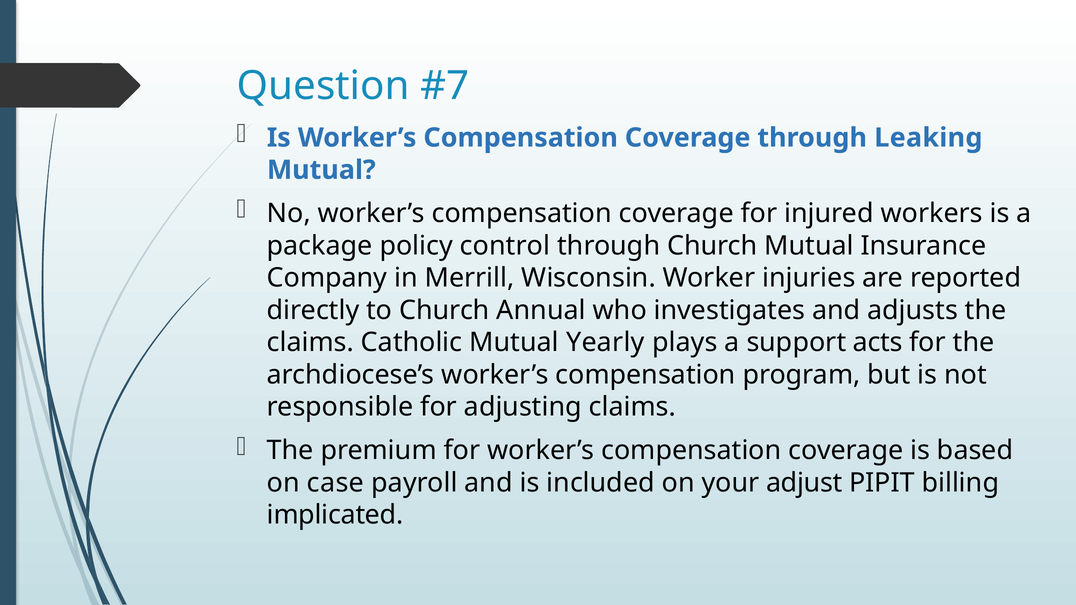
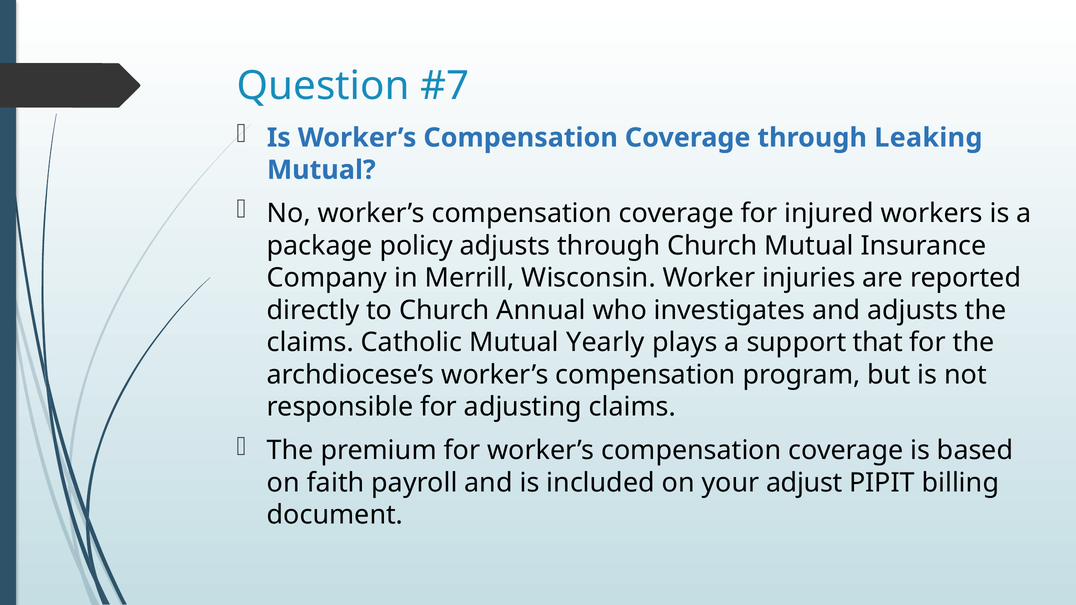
policy control: control -> adjusts
acts: acts -> that
case: case -> faith
implicated: implicated -> document
